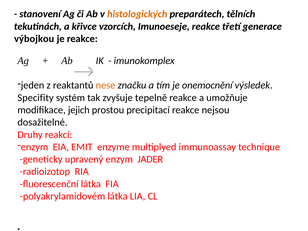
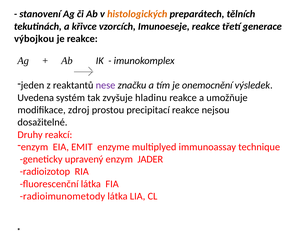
nese colour: orange -> purple
Specifity: Specifity -> Uvedena
tepelně: tepelně -> hladinu
jejich: jejich -> zdroj
polyakrylamidovém: polyakrylamidovém -> radioimunometody
